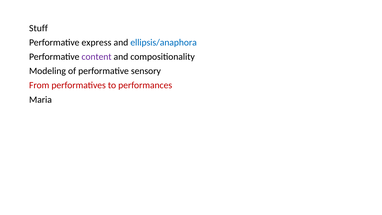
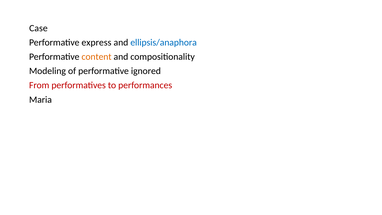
Stuff: Stuff -> Case
content colour: purple -> orange
sensory: sensory -> ignored
